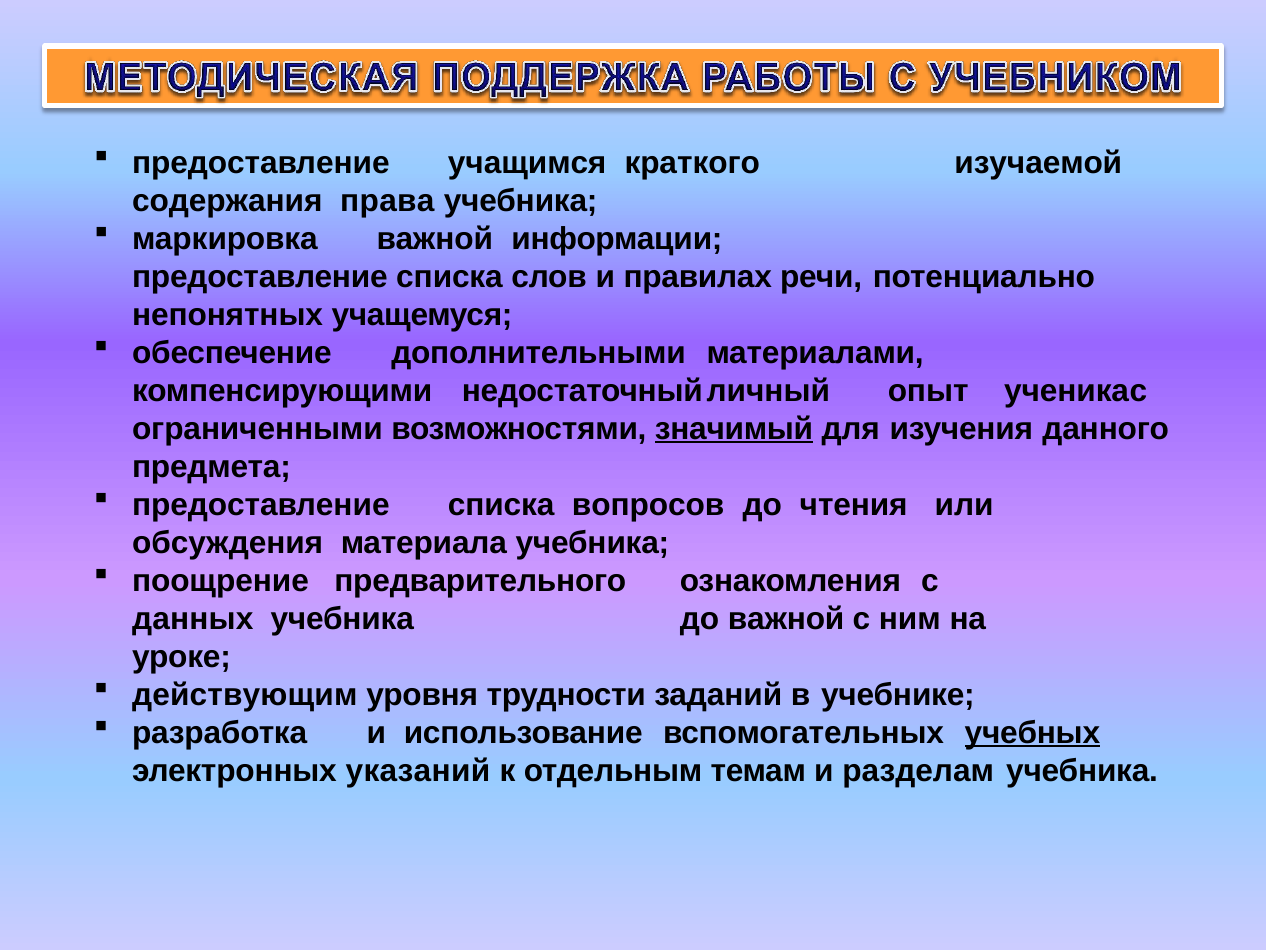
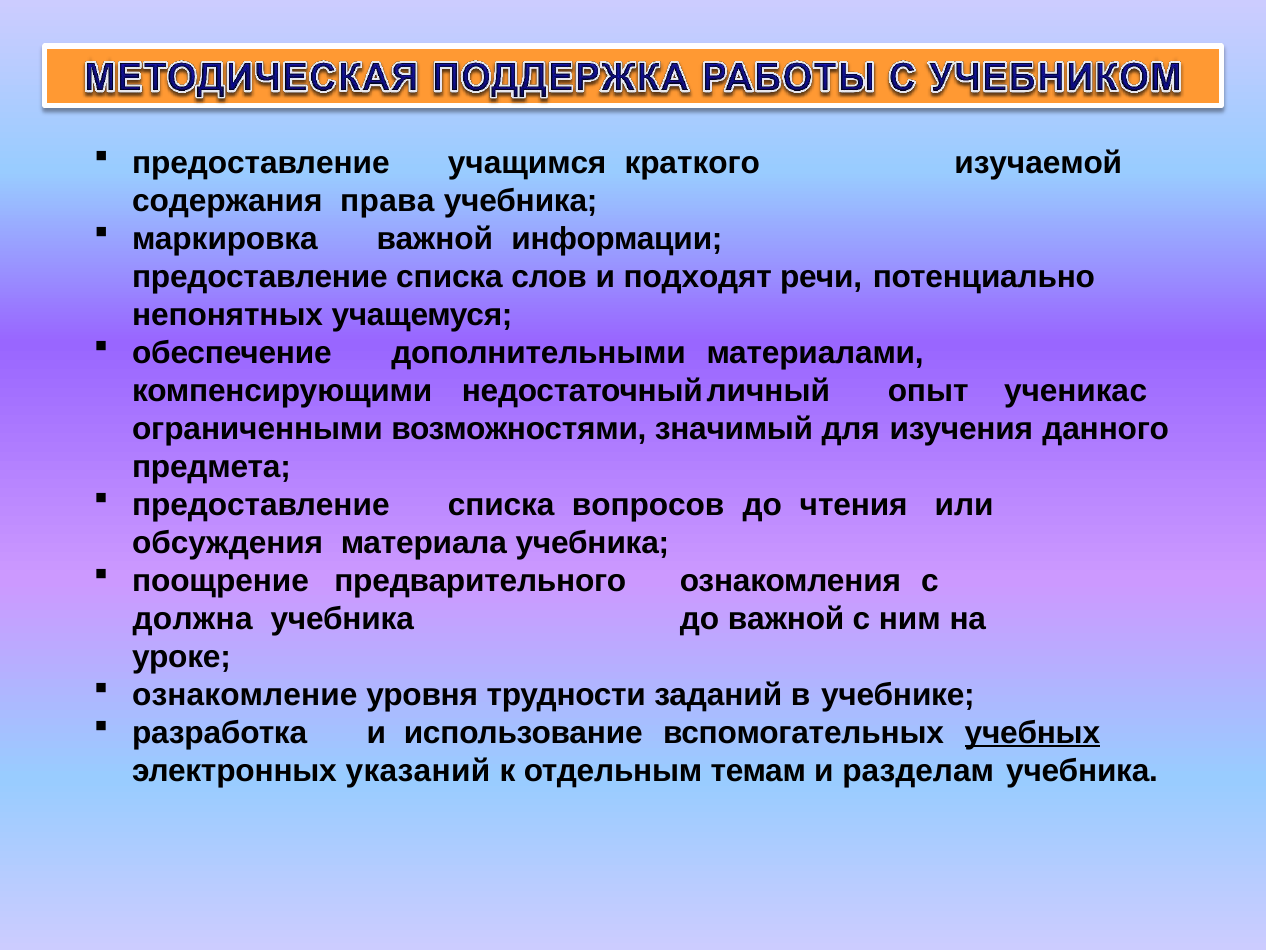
правилах: правилах -> подходят
значимый underline: present -> none
данных: данных -> должна
действующим: действующим -> ознакомление
